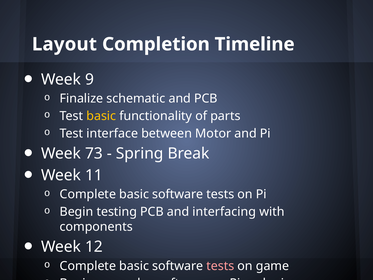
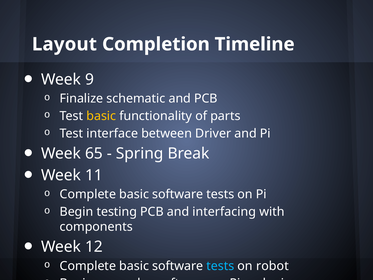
Motor: Motor -> Driver
73: 73 -> 65
tests at (220, 266) colour: pink -> light blue
game: game -> robot
